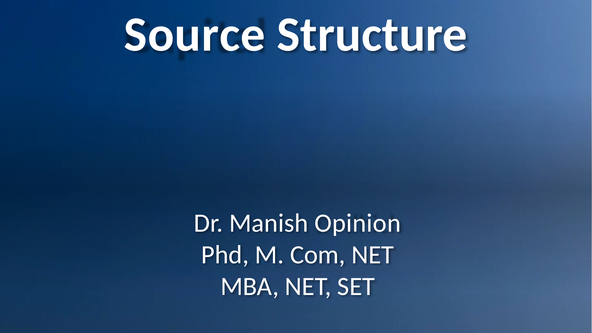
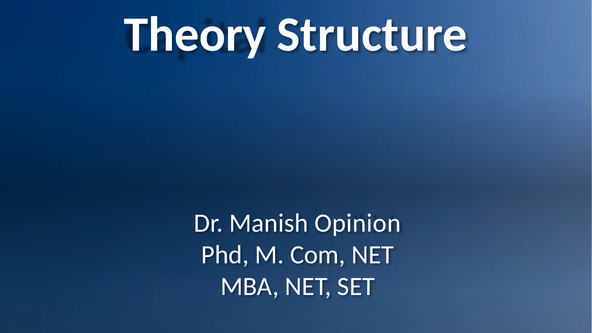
Source: Source -> Theory
